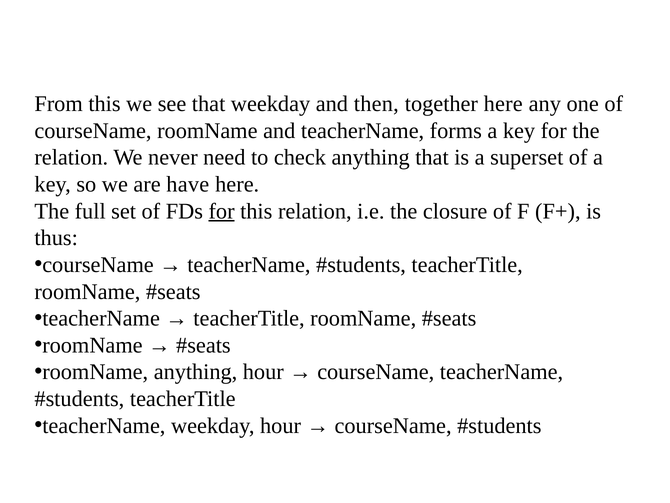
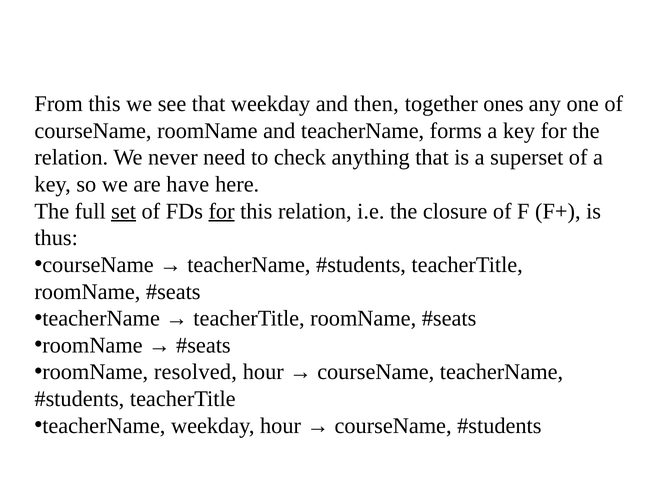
together here: here -> ones
set underline: none -> present
roomName anything: anything -> resolved
